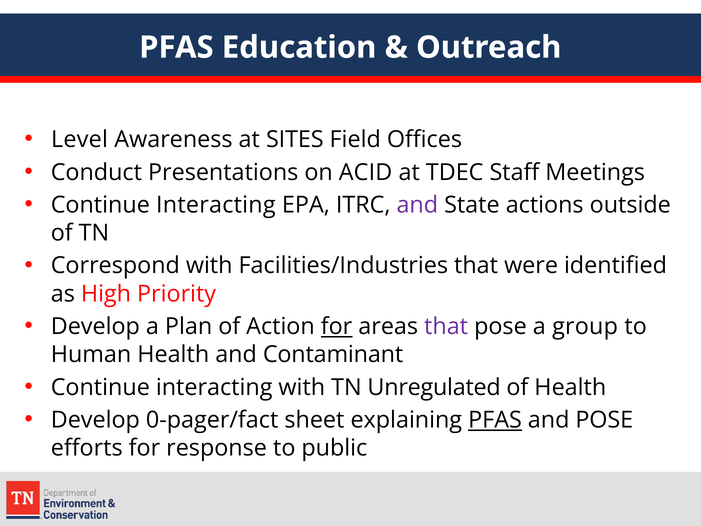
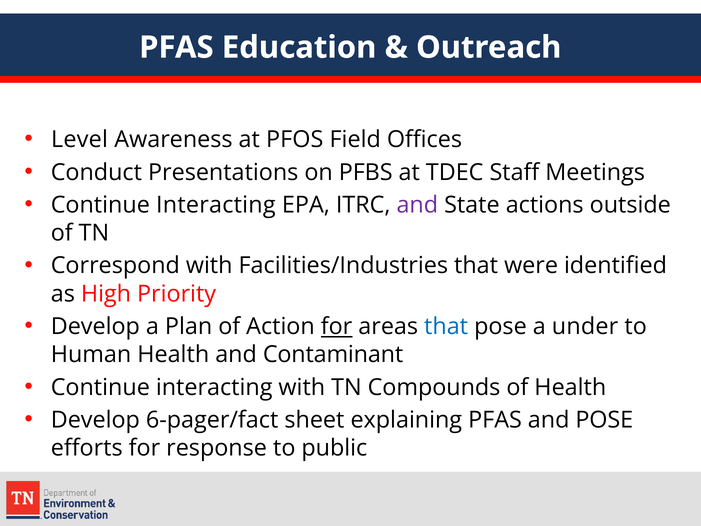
SITES: SITES -> PFOS
ACID: ACID -> PFBS
that at (446, 326) colour: purple -> blue
group: group -> under
Unregulated: Unregulated -> Compounds
0-pager/fact: 0-pager/fact -> 6-pager/fact
PFAS at (495, 420) underline: present -> none
